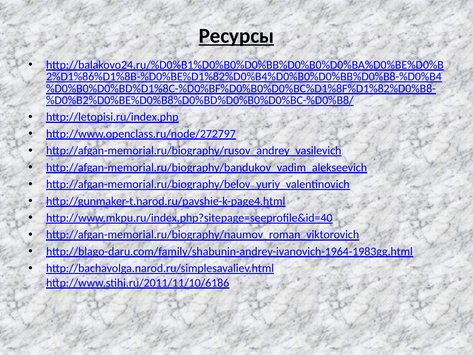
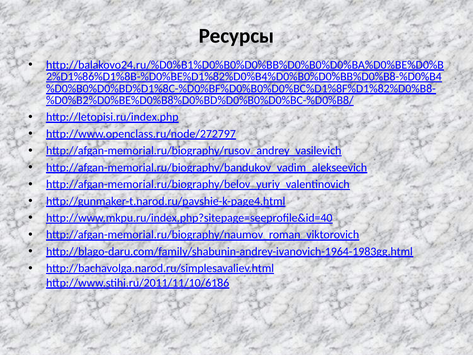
Ресурсы underline: present -> none
